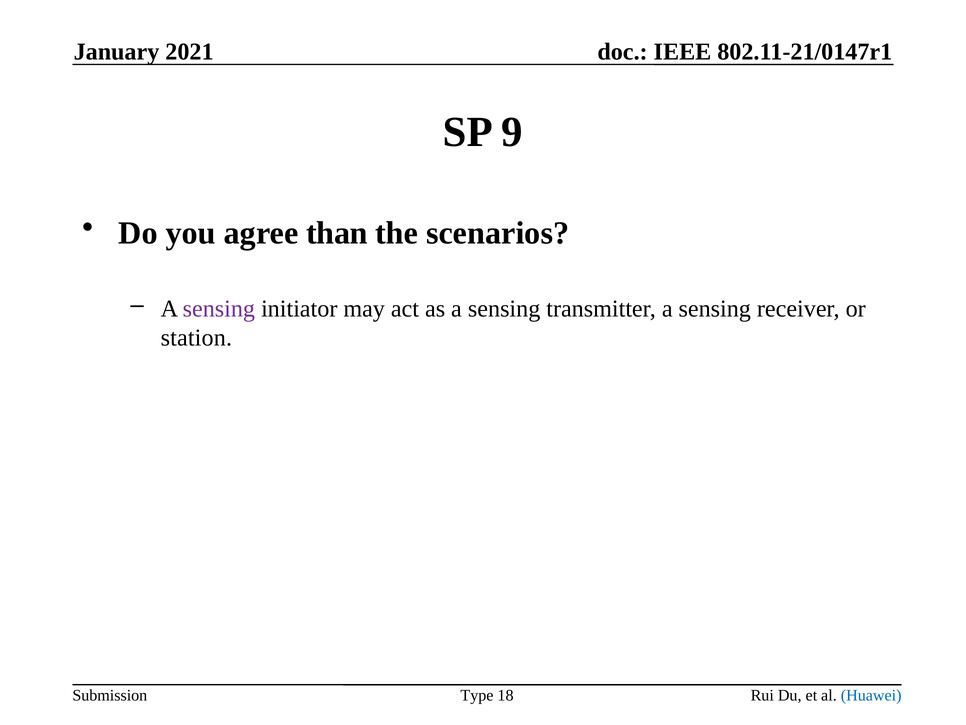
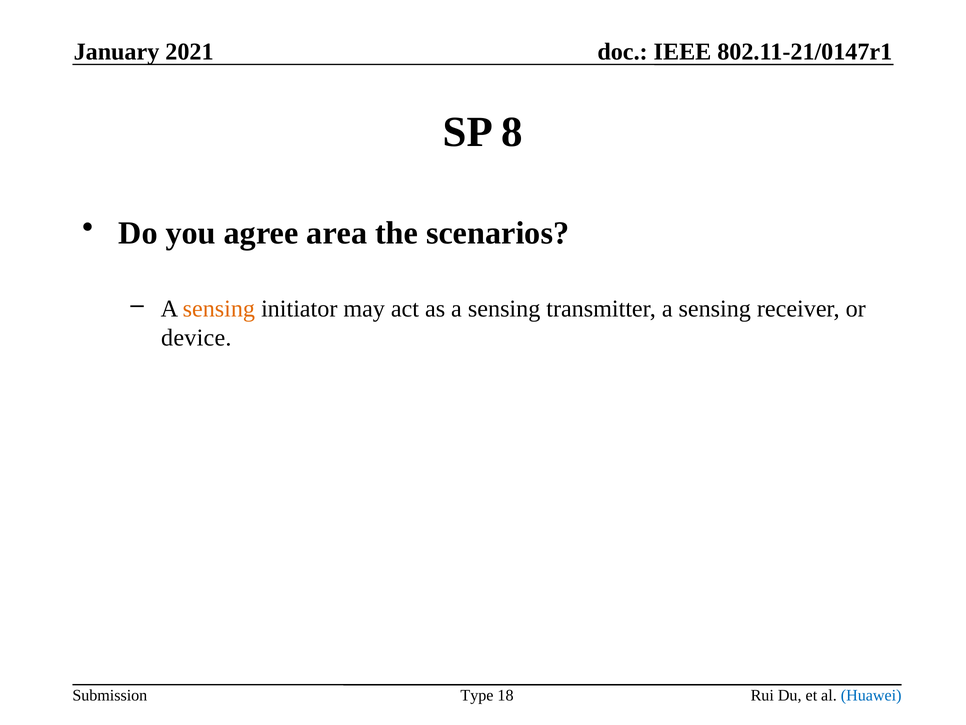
9: 9 -> 8
than: than -> area
sensing at (219, 308) colour: purple -> orange
station: station -> device
